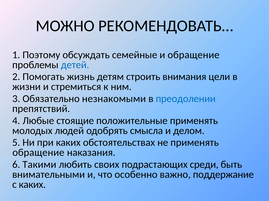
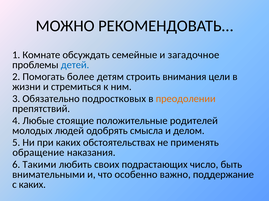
Поэтому: Поэтому -> Комнате
и обращение: обращение -> загадочное
жизнь: жизнь -> более
незнакомыми: незнакомыми -> подростковых
преодолении colour: blue -> orange
положительные применять: применять -> родителей
среди: среди -> число
